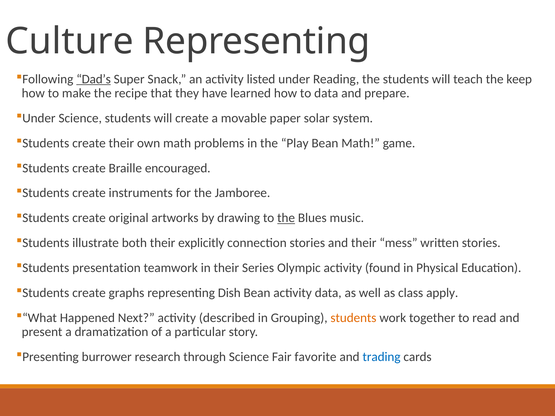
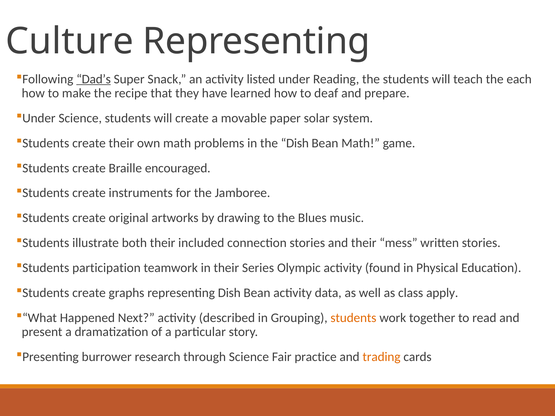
keep: keep -> each
to data: data -> deaf
the Play: Play -> Dish
the at (286, 218) underline: present -> none
explicitly: explicitly -> included
presentation: presentation -> participation
favorite: favorite -> practice
trading colour: blue -> orange
